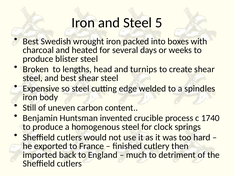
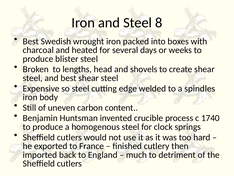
5: 5 -> 8
turnips: turnips -> shovels
